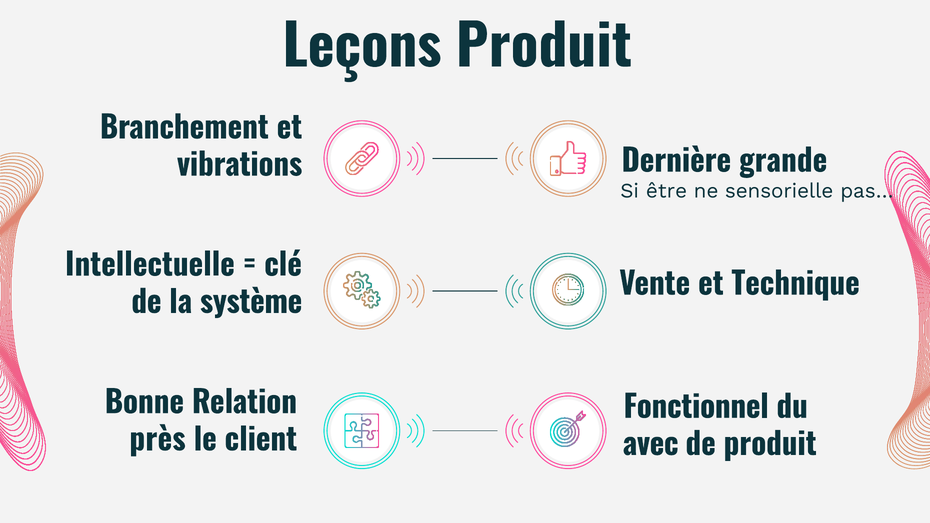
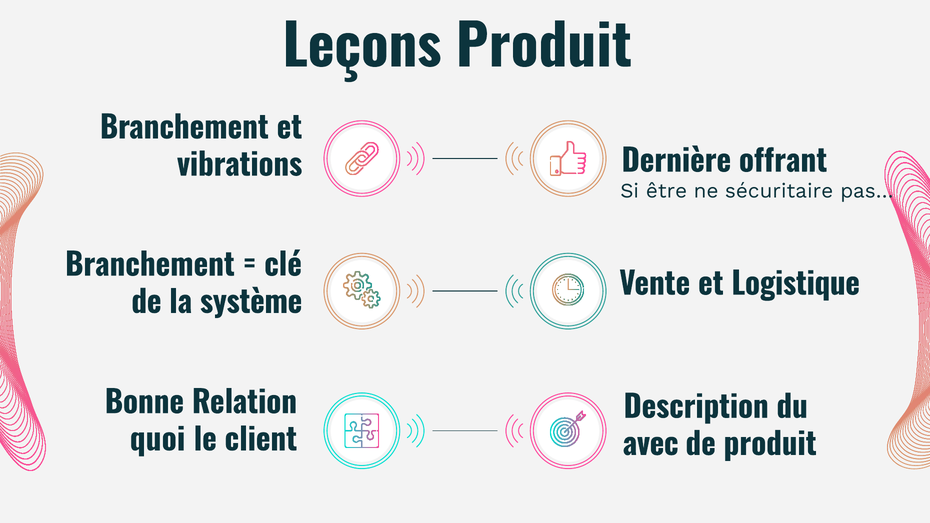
grande: grande -> offrant
sensorielle: sensorielle -> sécuritaire
Intellectuelle at (150, 266): Intellectuelle -> Branchement
Technique: Technique -> Logistique
Fonctionnel: Fonctionnel -> Description
près: près -> quoi
